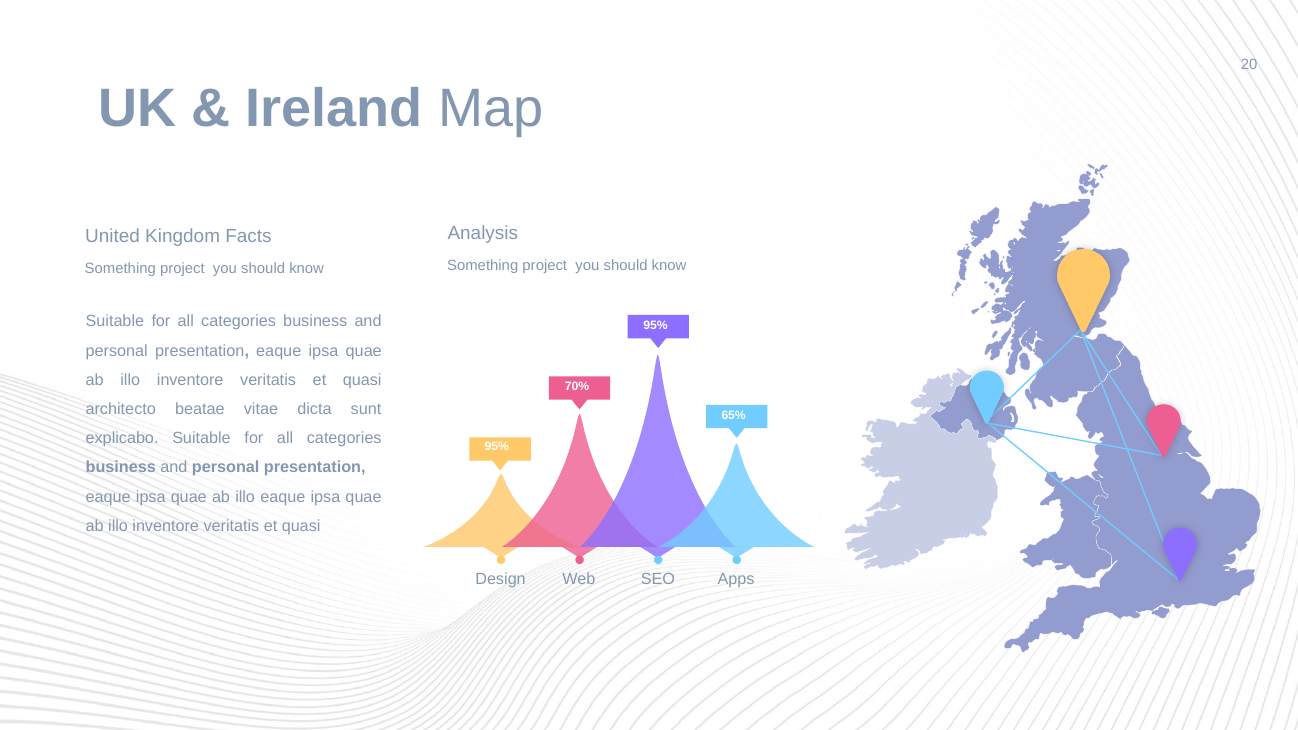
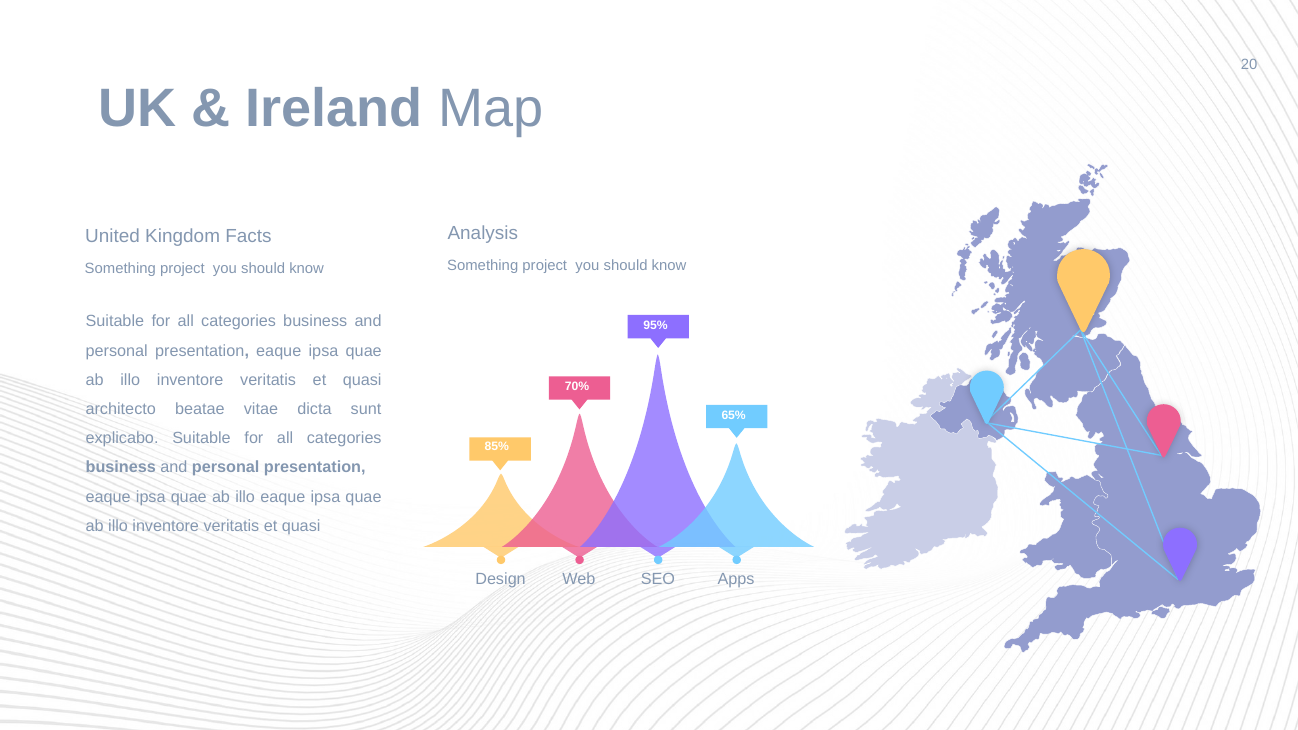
95% at (497, 447): 95% -> 85%
